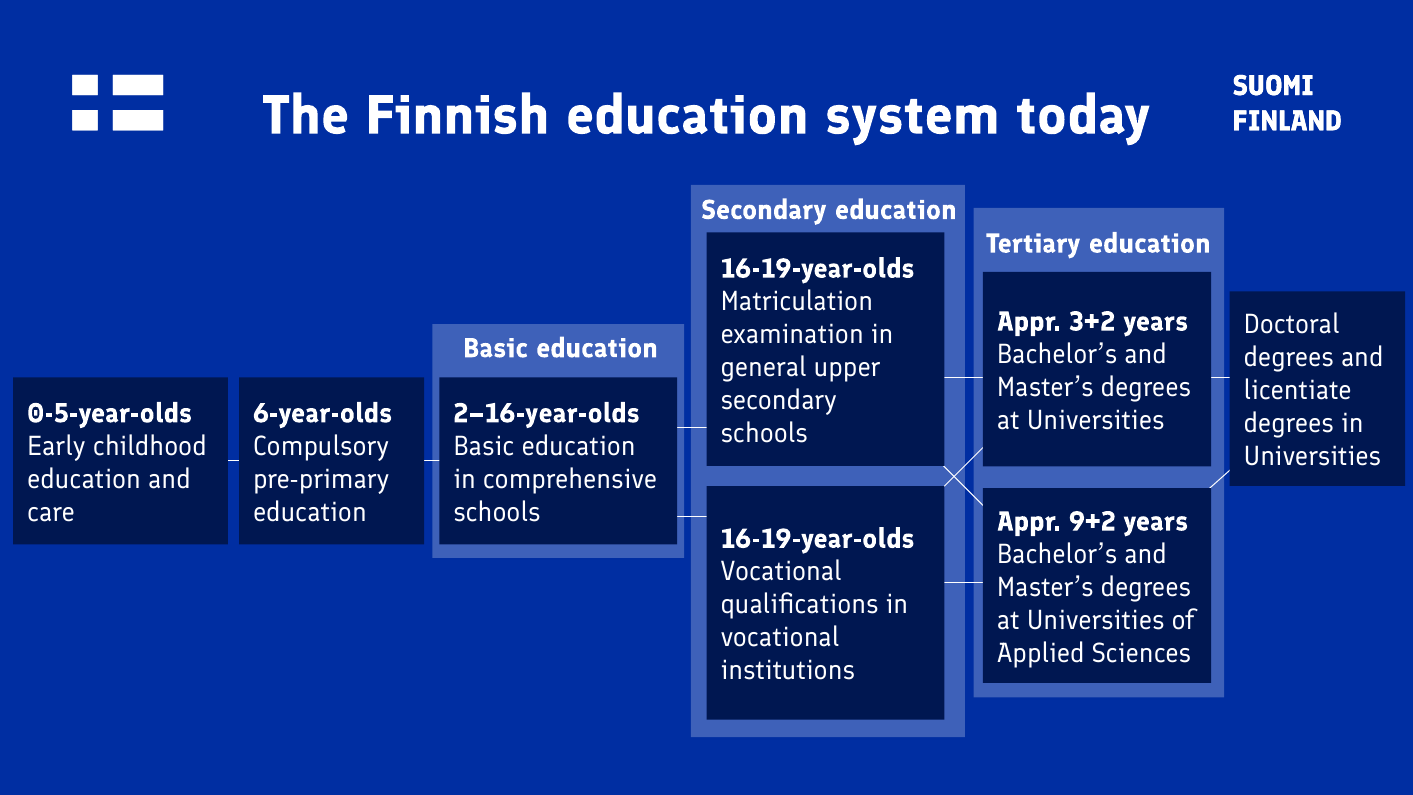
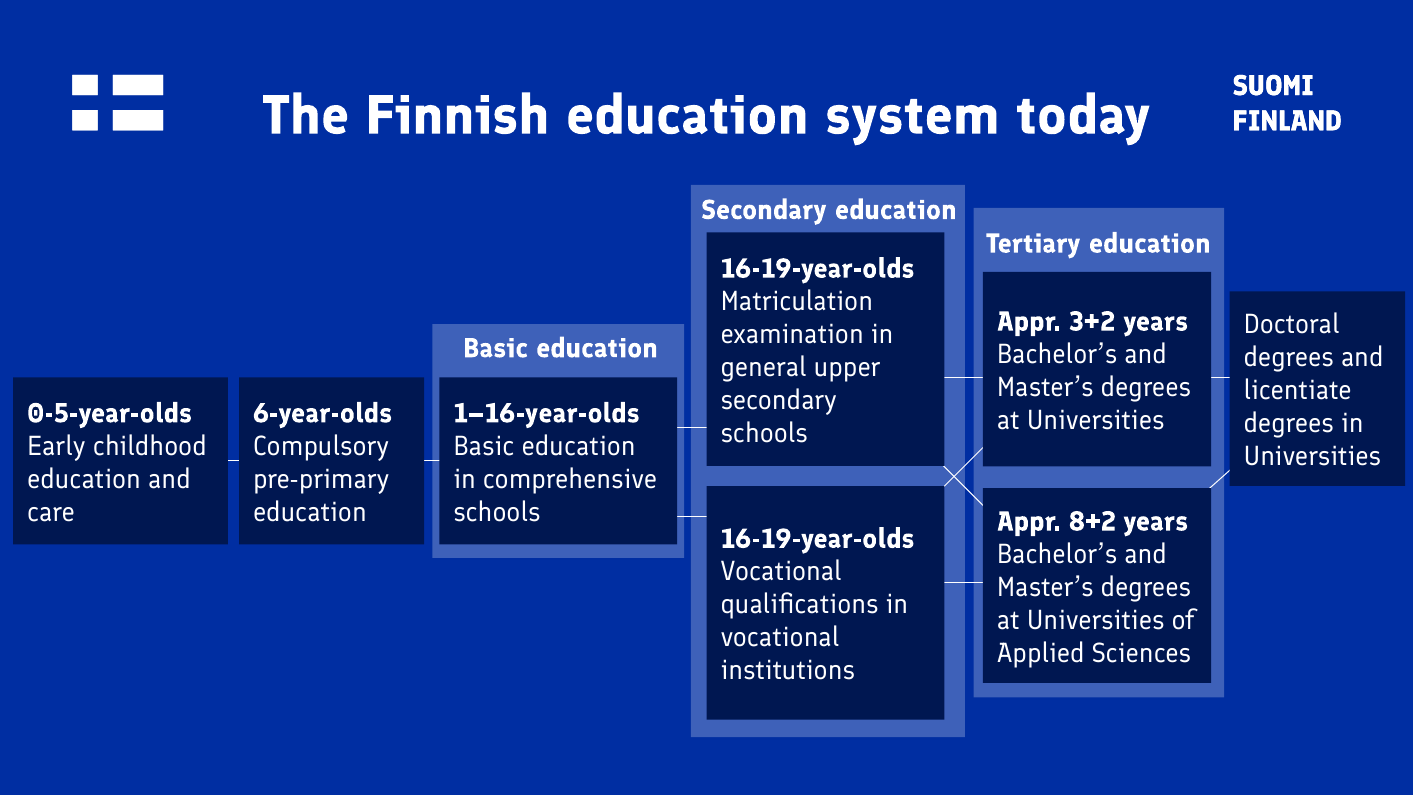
2–16-year-olds: 2–16-year-olds -> 1–16-year-olds
9+2: 9+2 -> 8+2
